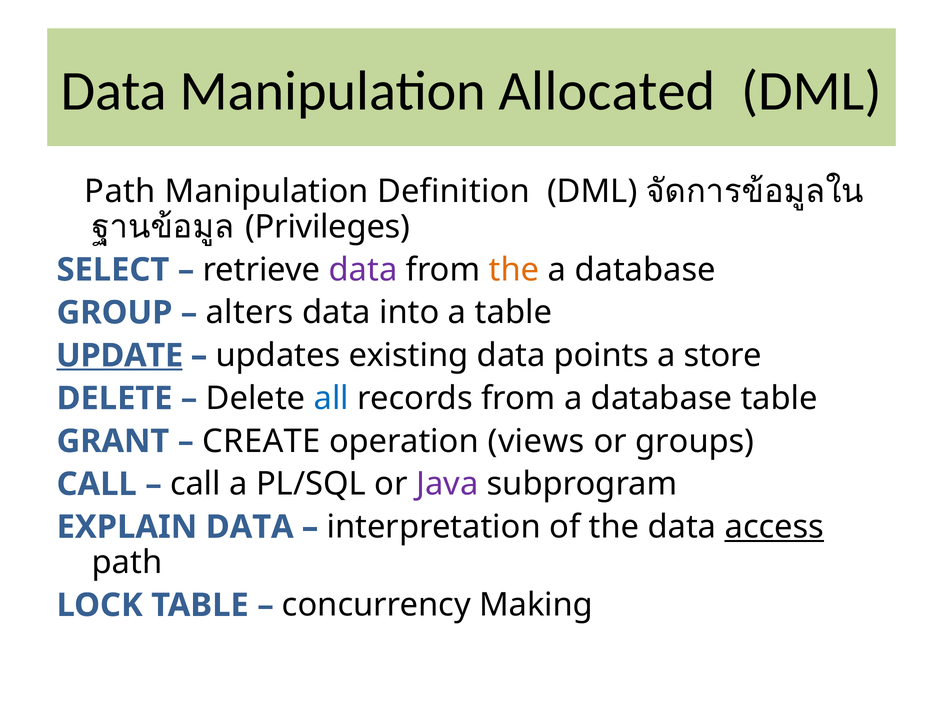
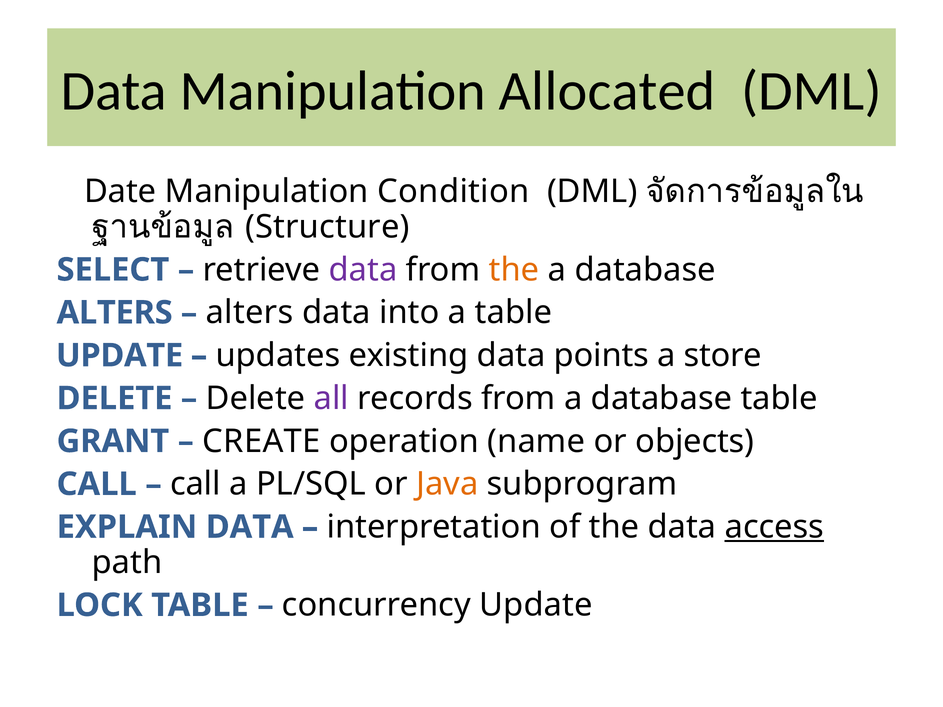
Path at (120, 192): Path -> Date
Definition: Definition -> Condition
Privileges: Privileges -> Structure
GROUP at (115, 313): GROUP -> ALTERS
UPDATE at (120, 356) underline: present -> none
all colour: blue -> purple
views: views -> name
groups: groups -> objects
Java colour: purple -> orange
concurrency Making: Making -> Update
